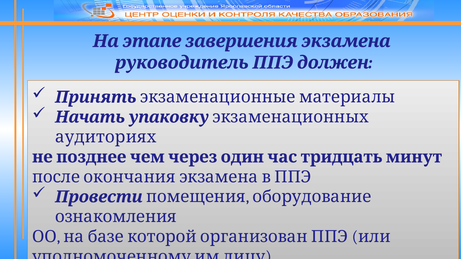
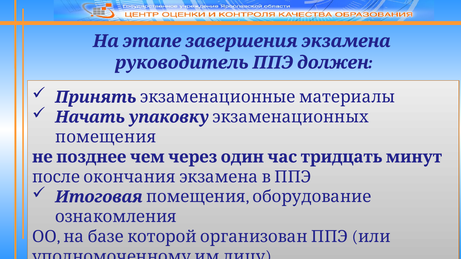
аудиториях at (106, 137): аудиториях -> помещения
Провести: Провести -> Итоговая
